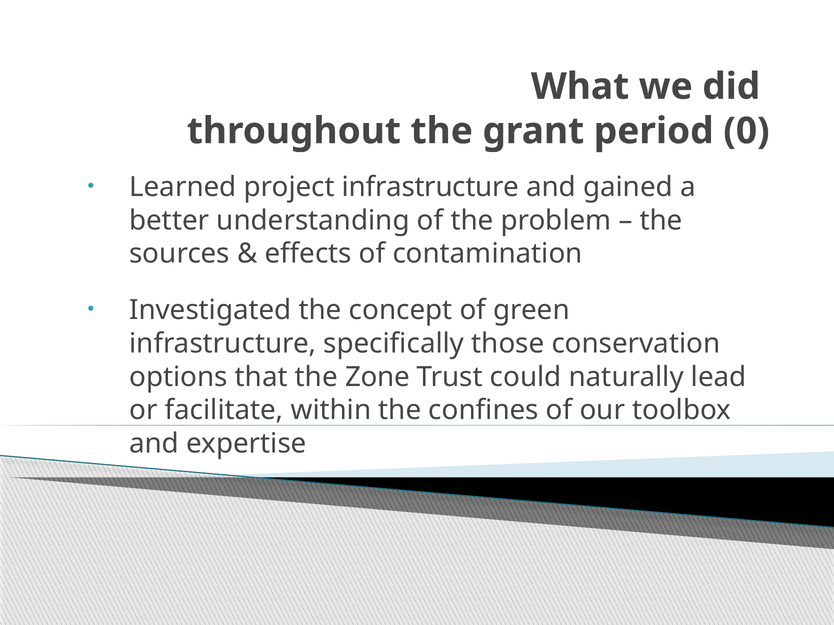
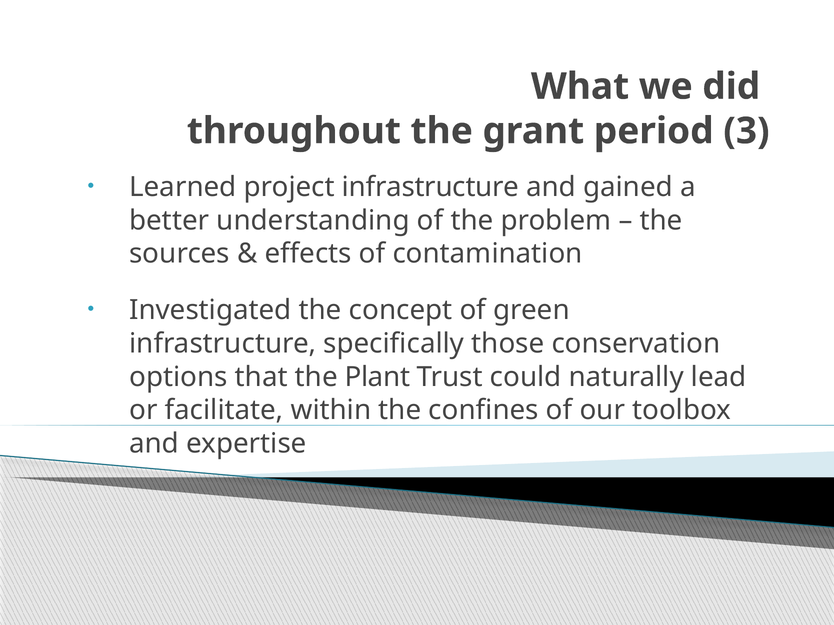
0: 0 -> 3
Zone: Zone -> Plant
